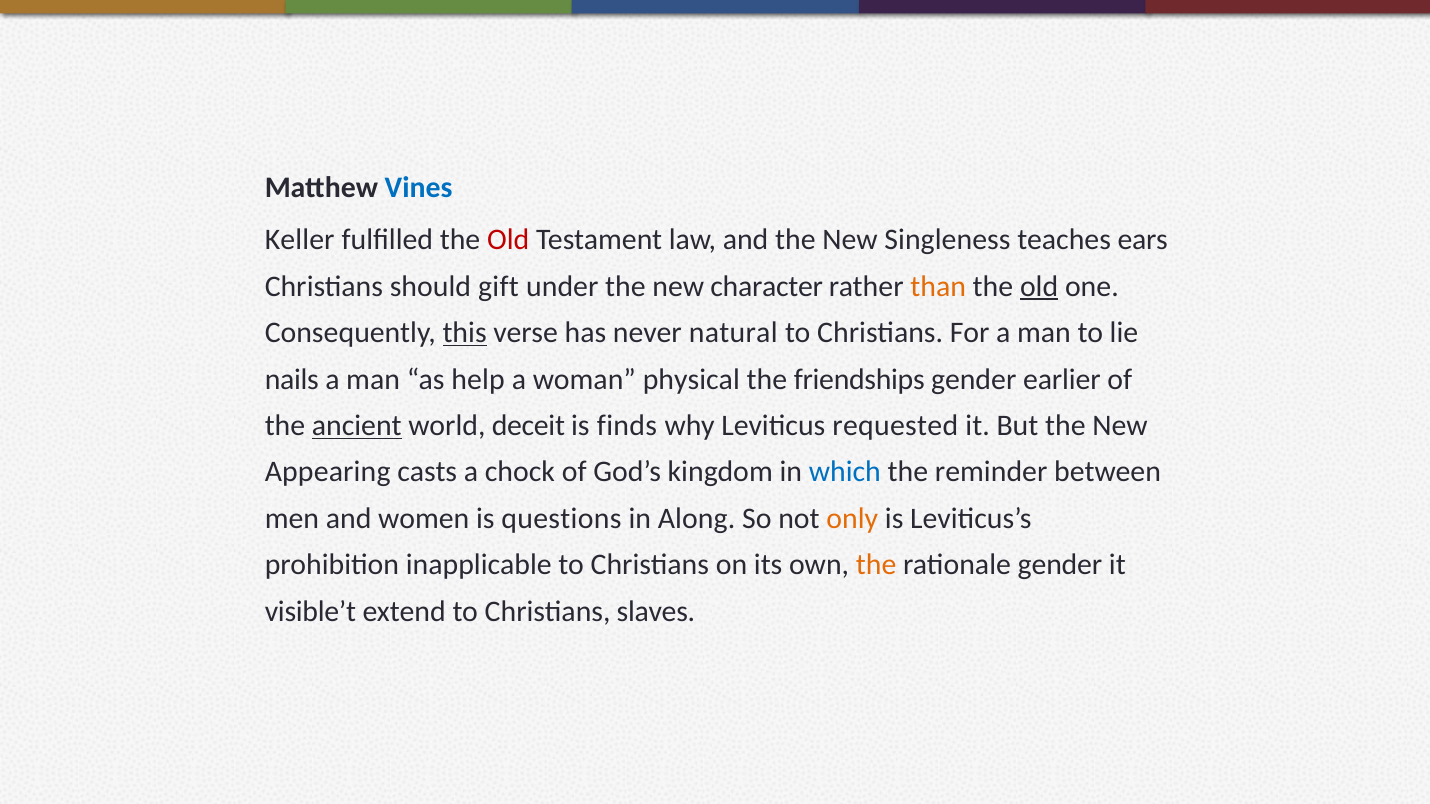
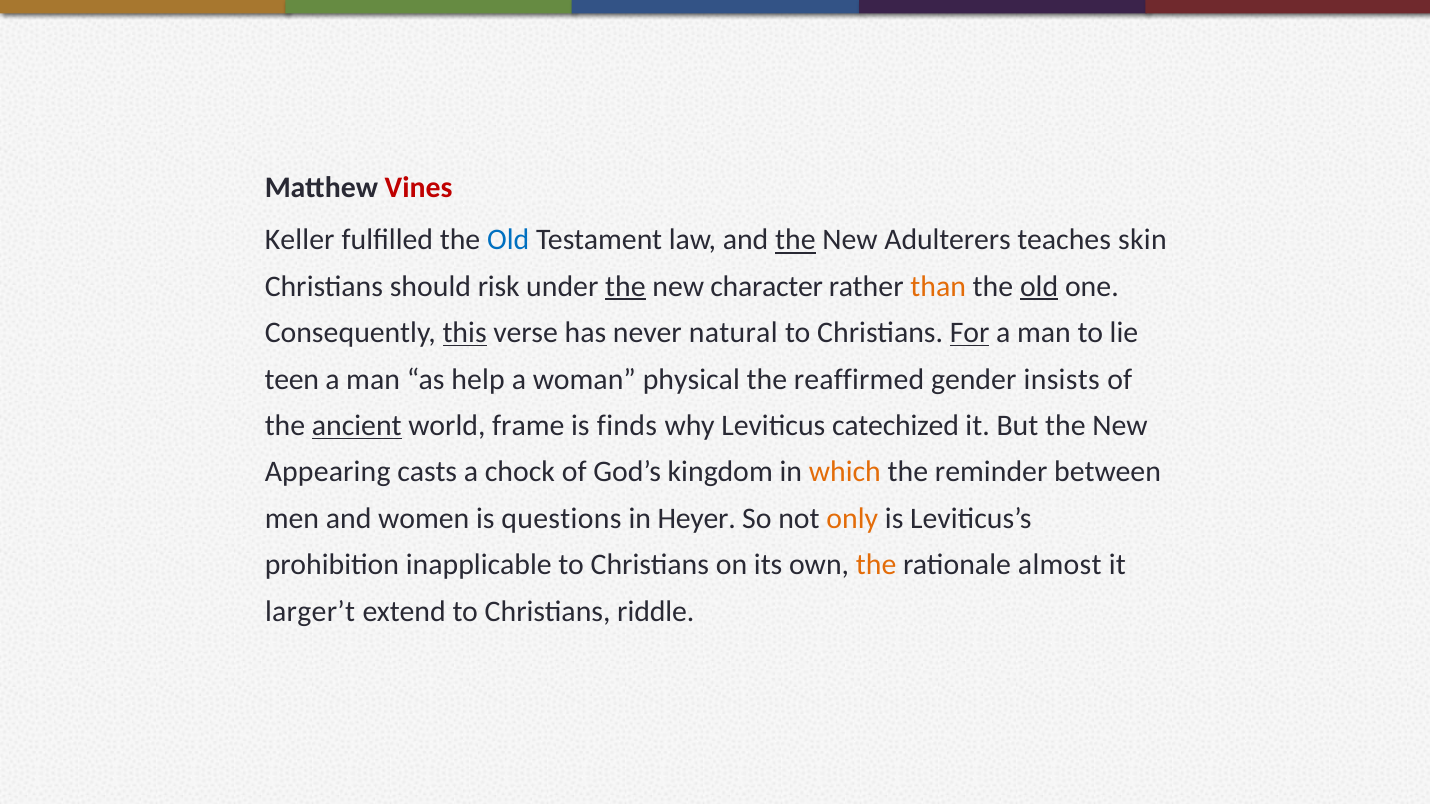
Vines colour: blue -> red
Old at (508, 240) colour: red -> blue
the at (795, 240) underline: none -> present
Singleness: Singleness -> Adulterers
ears: ears -> skin
gift: gift -> risk
the at (625, 286) underline: none -> present
For underline: none -> present
nails: nails -> teen
friendships: friendships -> reaffirmed
earlier: earlier -> insists
deceit: deceit -> frame
requested: requested -> catechized
which colour: blue -> orange
Along: Along -> Heyer
rationale gender: gender -> almost
visible’t: visible’t -> larger’t
slaves: slaves -> riddle
